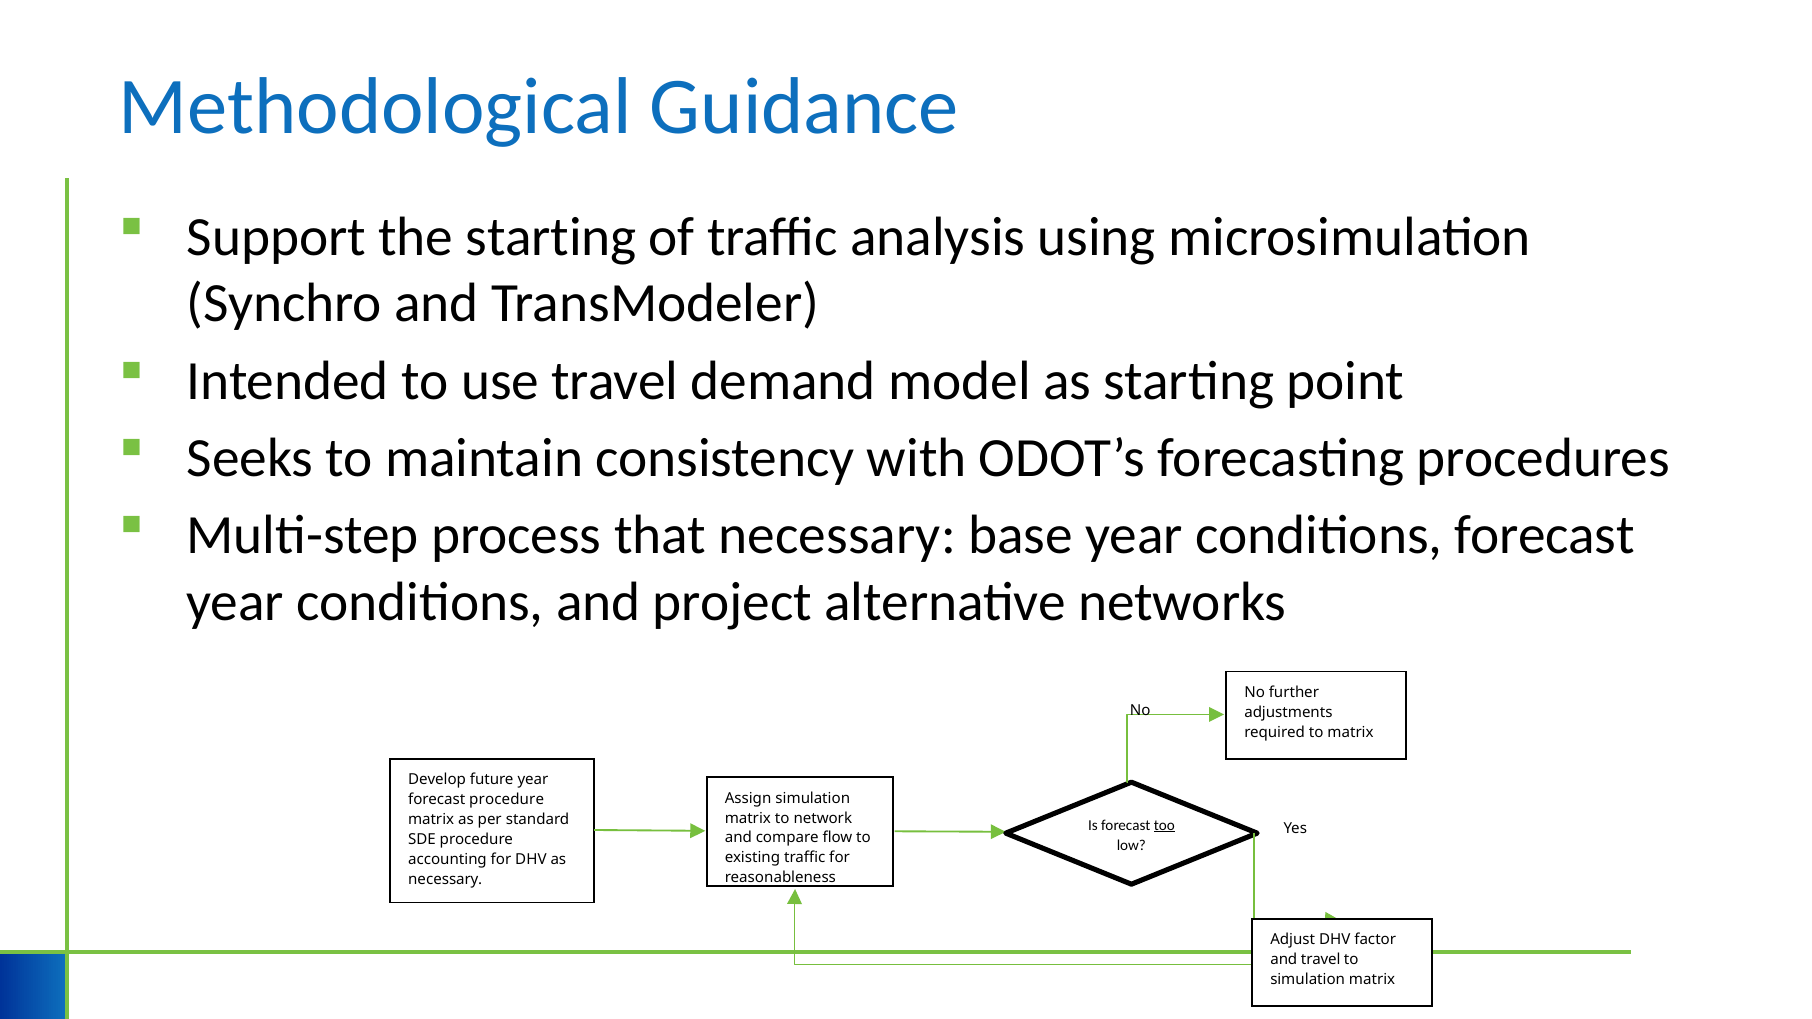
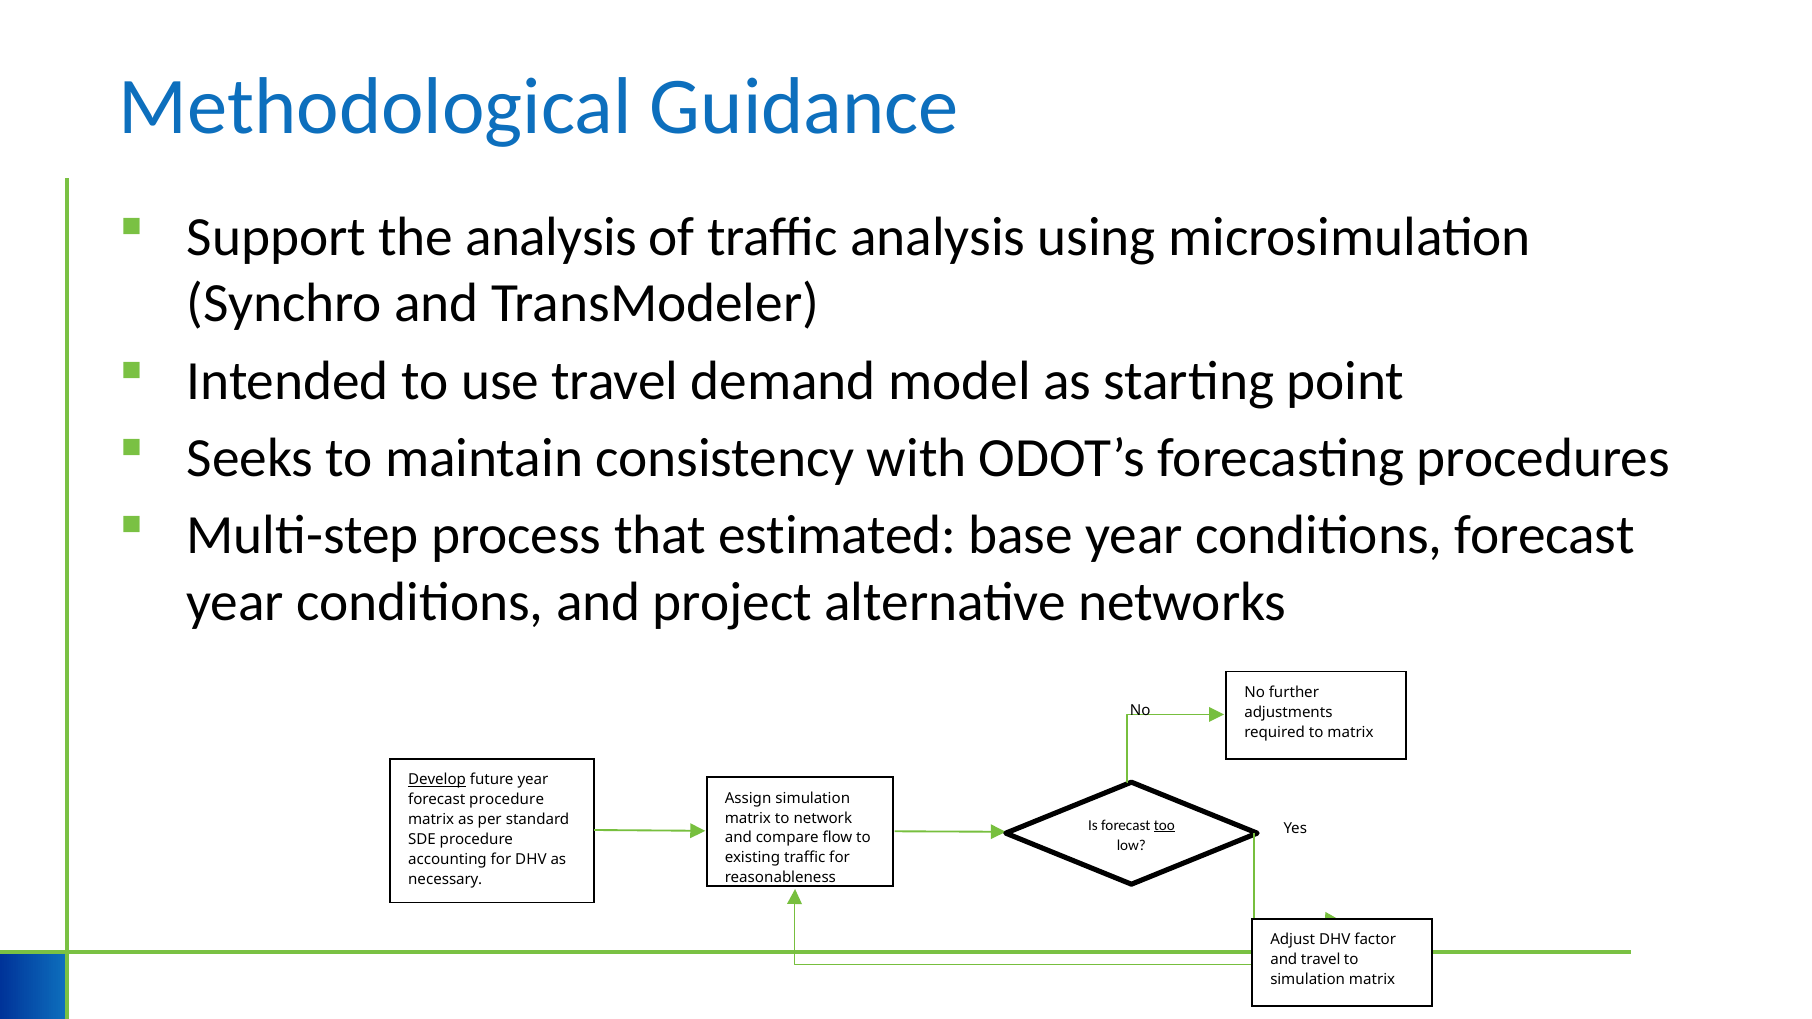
the starting: starting -> analysis
that necessary: necessary -> estimated
Develop underline: none -> present
